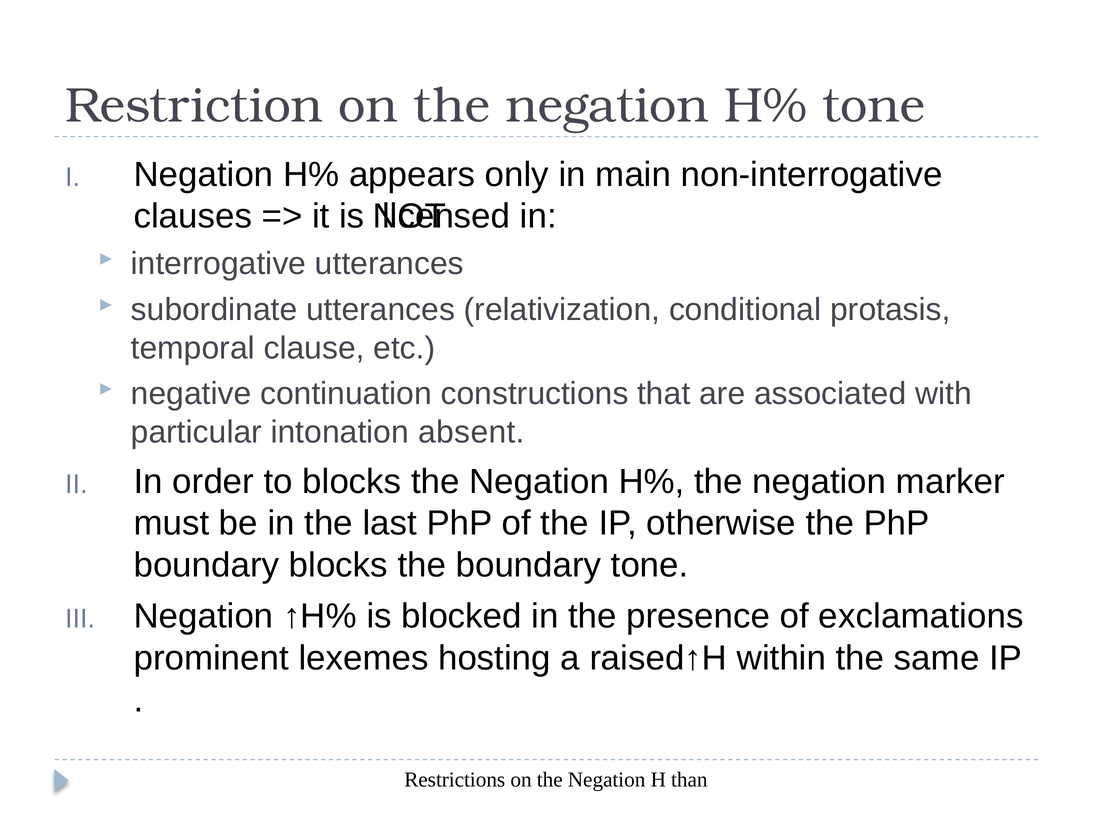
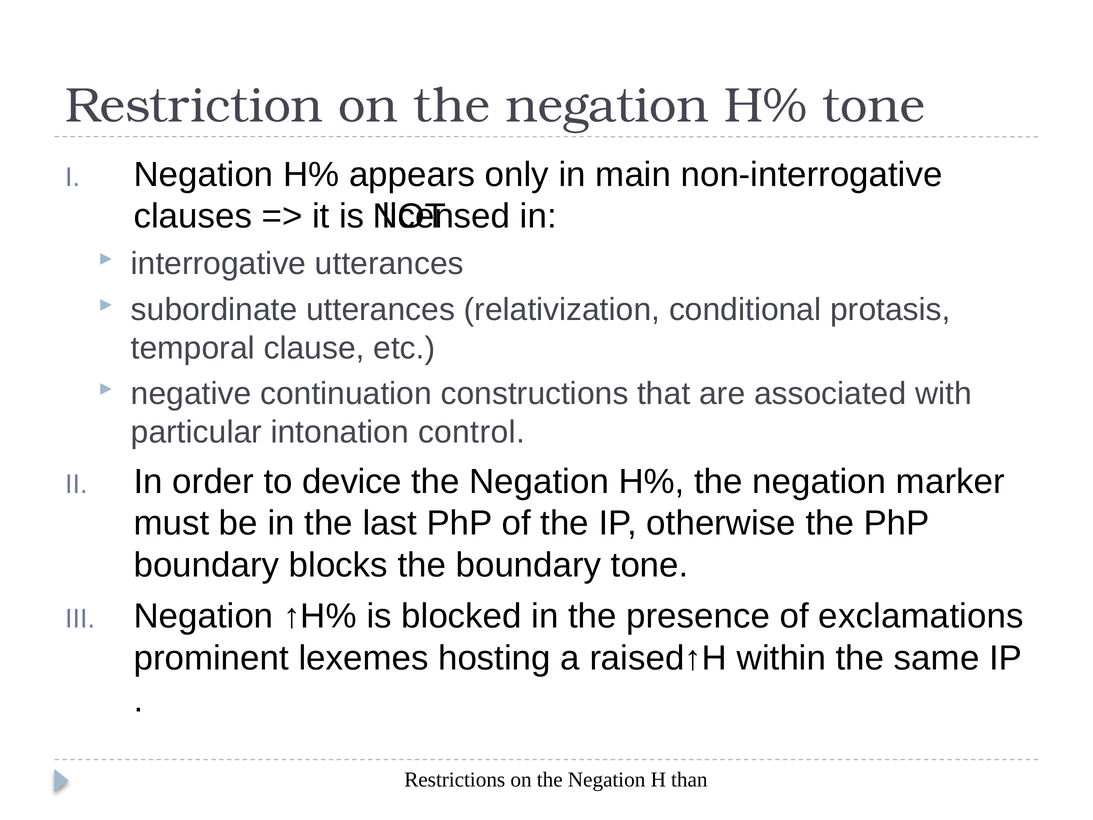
absent: absent -> control
to blocks: blocks -> device
